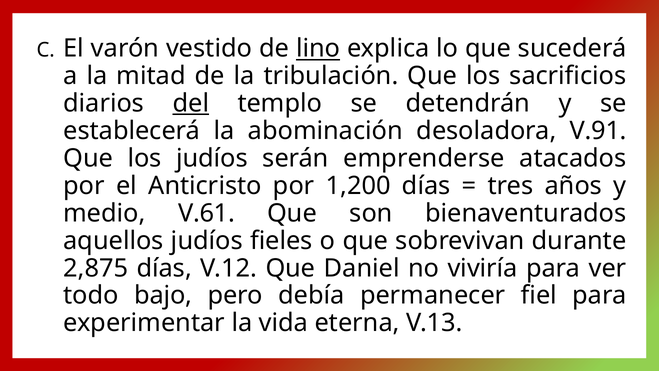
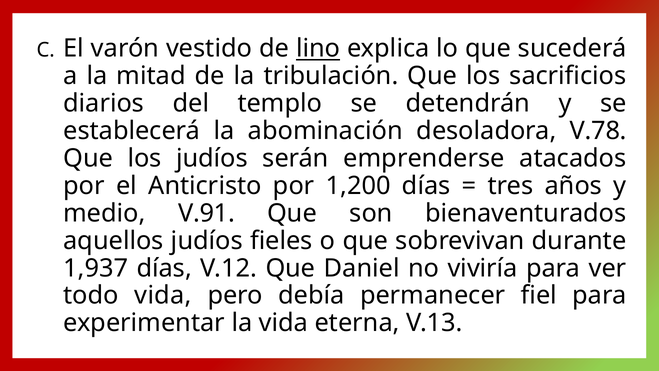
del underline: present -> none
V.91: V.91 -> V.78
V.61: V.61 -> V.91
2,875: 2,875 -> 1,937
todo bajo: bajo -> vida
